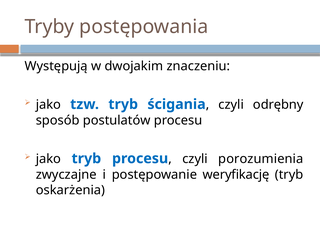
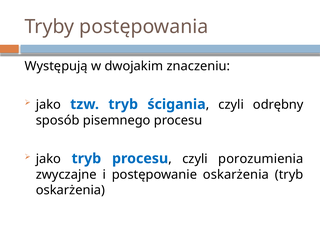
postulatów: postulatów -> pisemnego
postępowanie weryfikację: weryfikację -> oskarżenia
